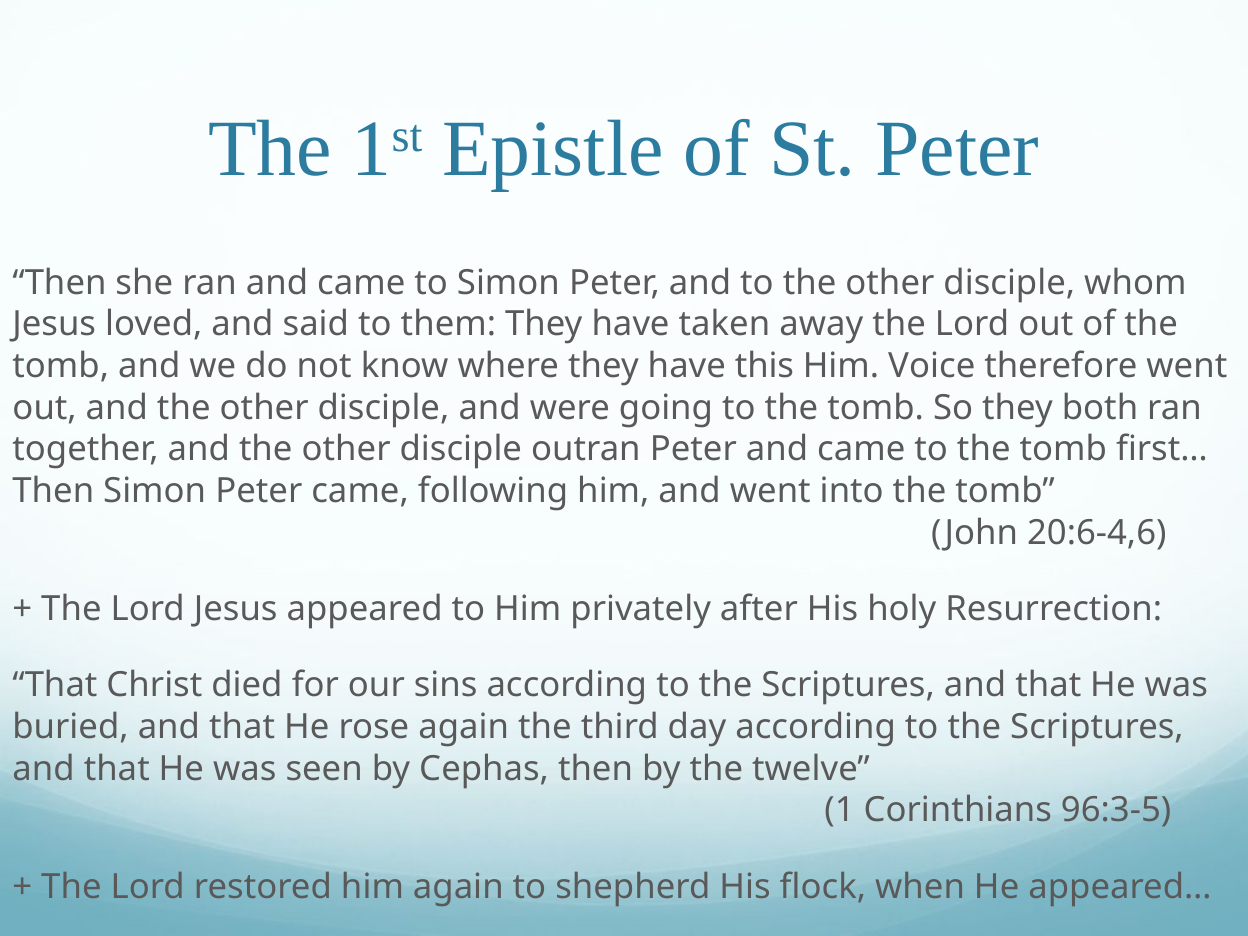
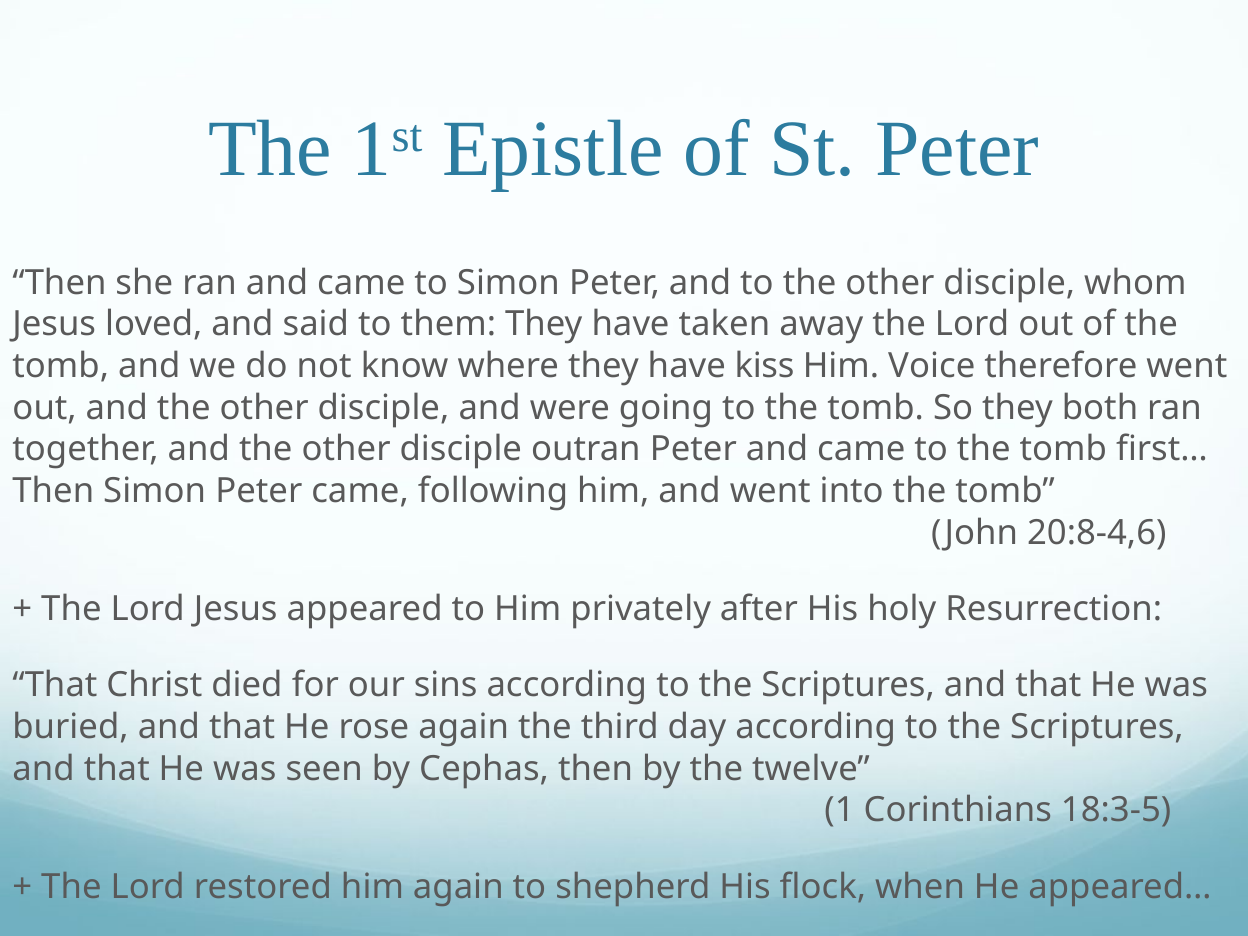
this: this -> kiss
20:6-4,6: 20:6-4,6 -> 20:8-4,6
96:3-5: 96:3-5 -> 18:3-5
